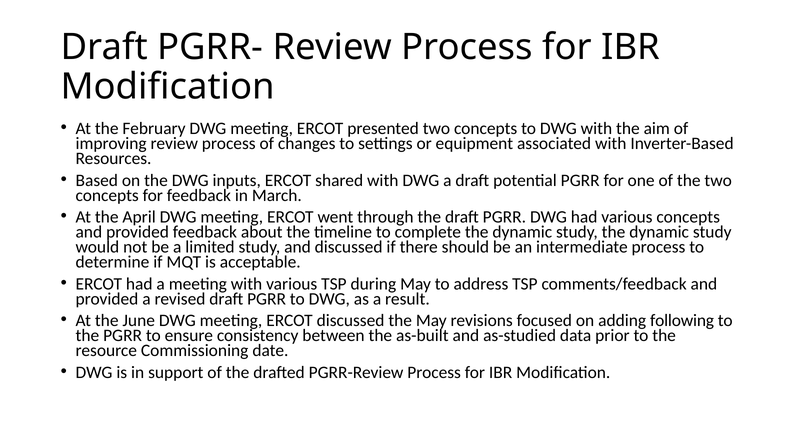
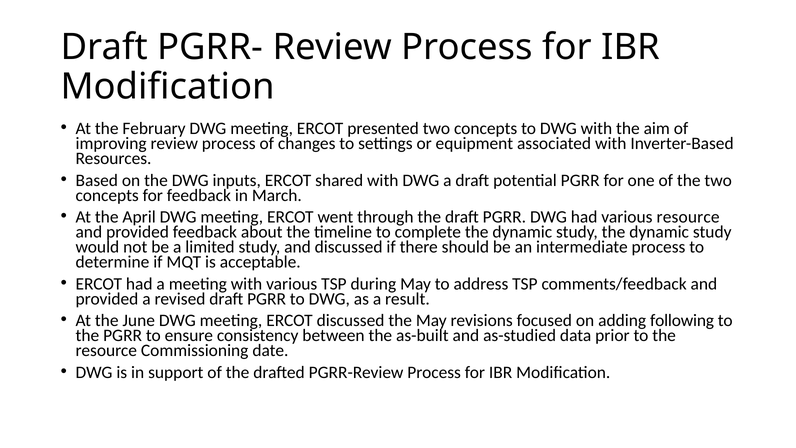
various concepts: concepts -> resource
